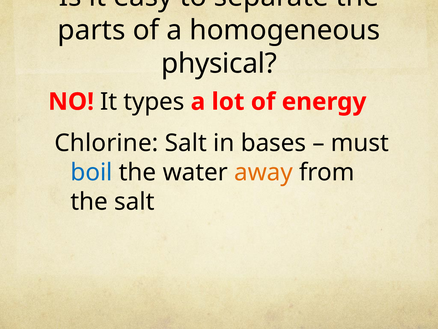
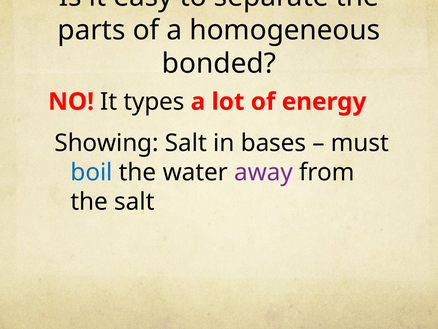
physical: physical -> bonded
Chlorine: Chlorine -> Showing
away colour: orange -> purple
